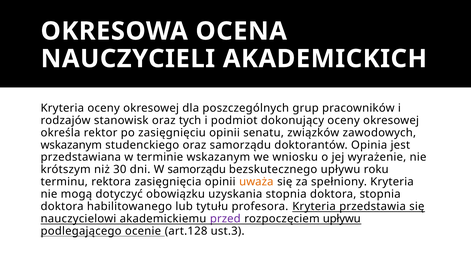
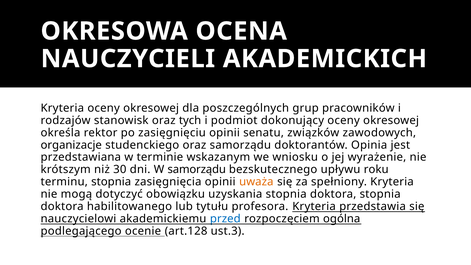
wskazanym at (71, 145): wskazanym -> organizacje
terminu rektora: rektora -> stopnia
przed colour: purple -> blue
rozpoczęciem upływu: upływu -> ogólna
